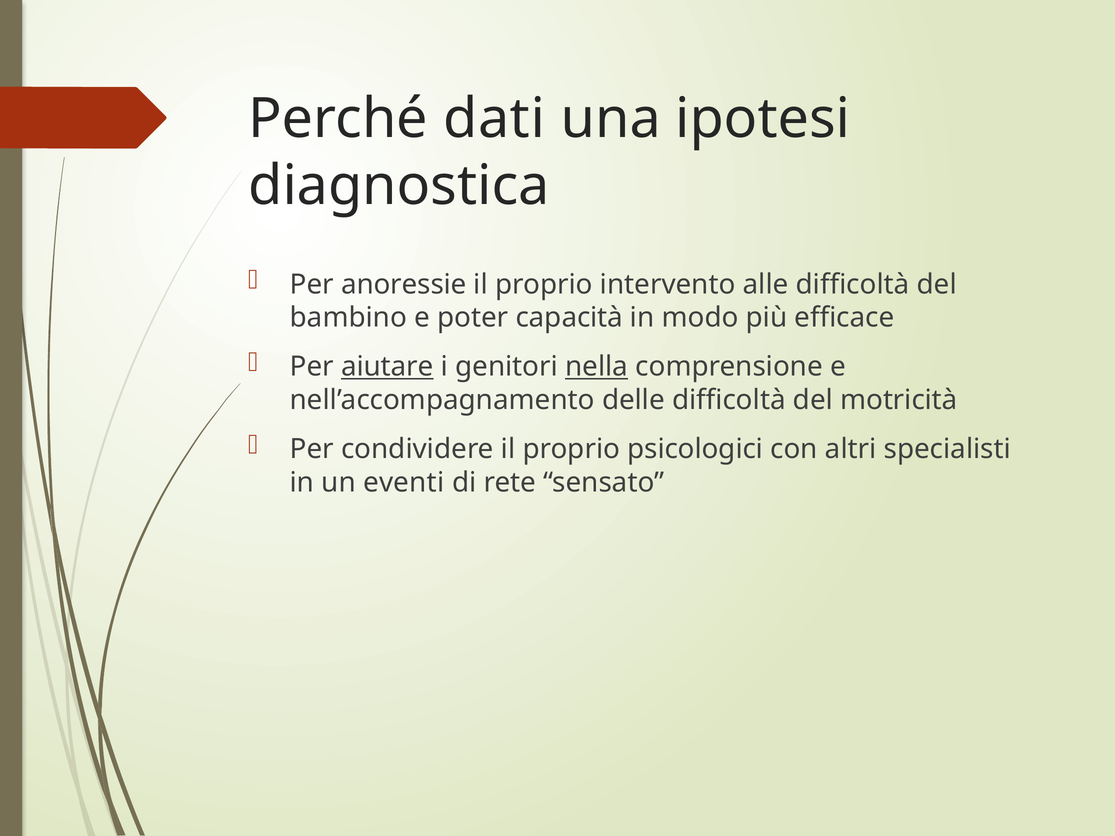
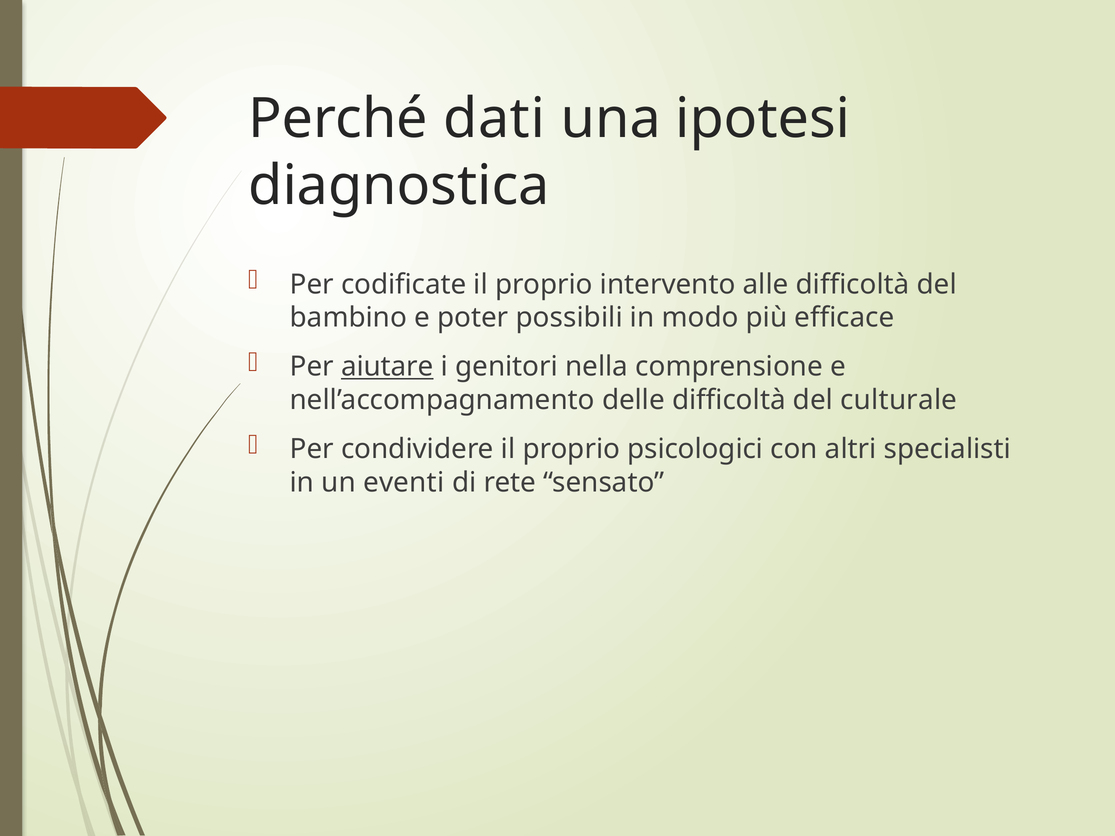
anoressie: anoressie -> codificate
capacità: capacità -> possibili
nella underline: present -> none
motricità: motricità -> culturale
